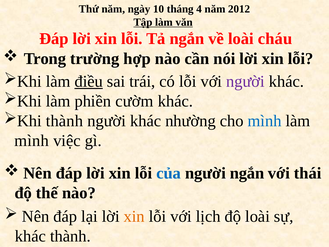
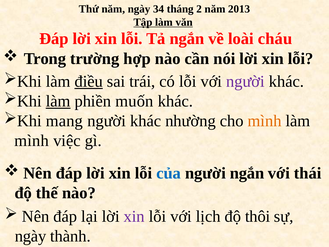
10: 10 -> 34
4: 4 -> 2
2012: 2012 -> 2013
làm at (58, 101) underline: none -> present
cườm: cườm -> muốn
Khi thành: thành -> mang
mình at (265, 121) colour: blue -> orange
xin at (134, 216) colour: orange -> purple
độ loài: loài -> thôi
khác at (31, 236): khác -> ngày
